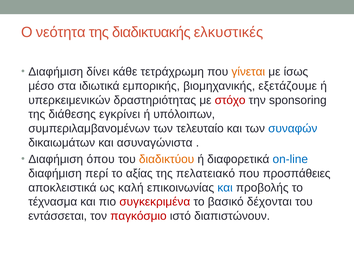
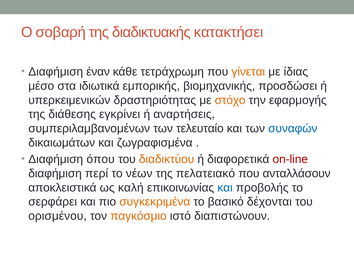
νεότητα: νεότητα -> σοβαρή
ελκυστικές: ελκυστικές -> κατακτήσει
δίνει: δίνει -> έναν
ίσως: ίσως -> ίδιας
εξετάζουμε: εξετάζουμε -> προσδώσει
στόχο colour: red -> orange
sponsoring: sponsoring -> εφαρμογής
υπόλοιπων: υπόλοιπων -> αναρτήσεις
ασυναγώνιστα: ασυναγώνιστα -> ζωγραφισμένα
on-line colour: blue -> red
αξίας: αξίας -> νέων
προσπάθειες: προσπάθειες -> ανταλλάσουν
τέχνασμα: τέχνασμα -> σερφάρει
συγκεκριμένα colour: red -> orange
εντάσσεται: εντάσσεται -> ορισμένου
παγκόσμιο colour: red -> orange
